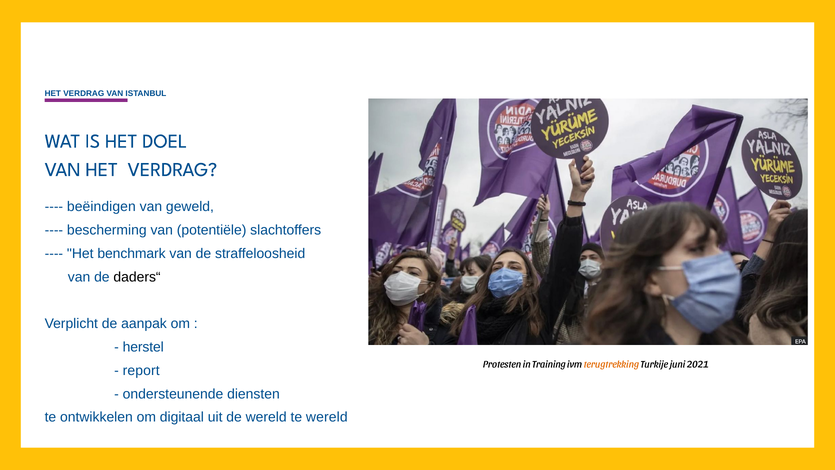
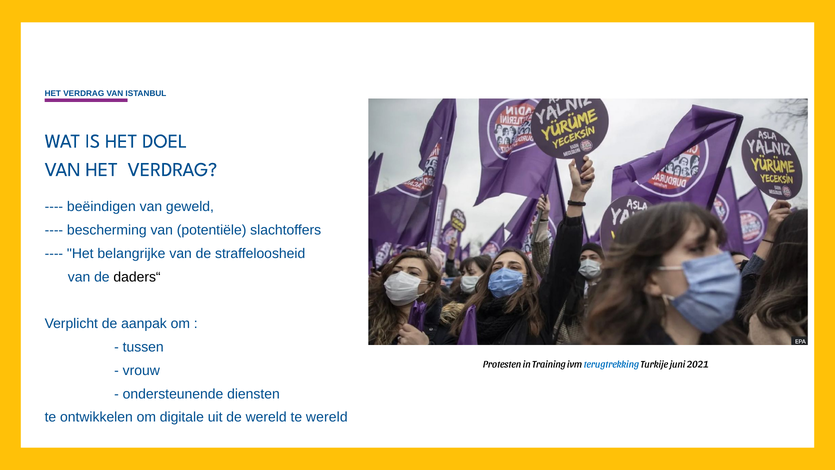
benchmark: benchmark -> belangrijke
herstel: herstel -> tussen
terugtrekking colour: orange -> blue
report: report -> vrouw
digitaal: digitaal -> digitale
